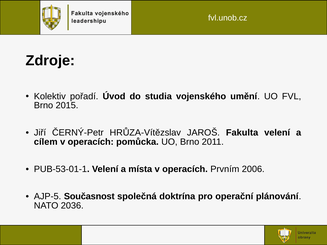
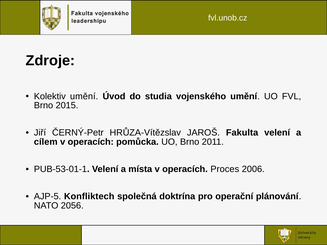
Kolektiv pořadí: pořadí -> umění
Prvním: Prvním -> Proces
Současnost: Současnost -> Konfliktech
2036: 2036 -> 2056
